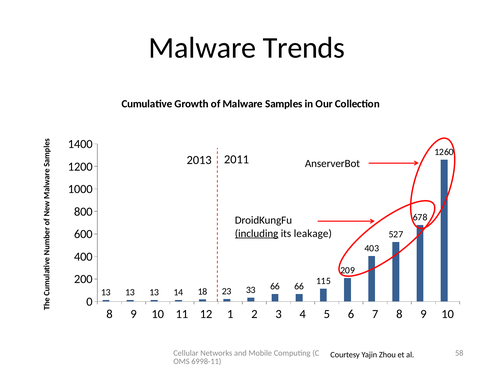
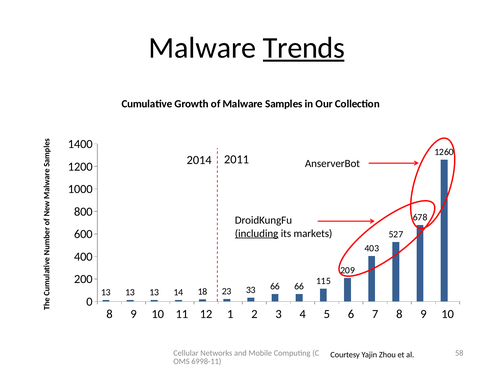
Trends underline: none -> present
2013: 2013 -> 2014
leakage: leakage -> markets
